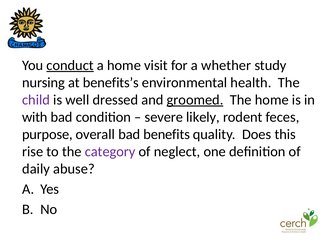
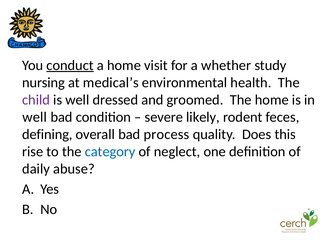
benefits’s: benefits’s -> medical’s
groomed underline: present -> none
with at (35, 117): with -> well
purpose: purpose -> defining
benefits: benefits -> process
category colour: purple -> blue
